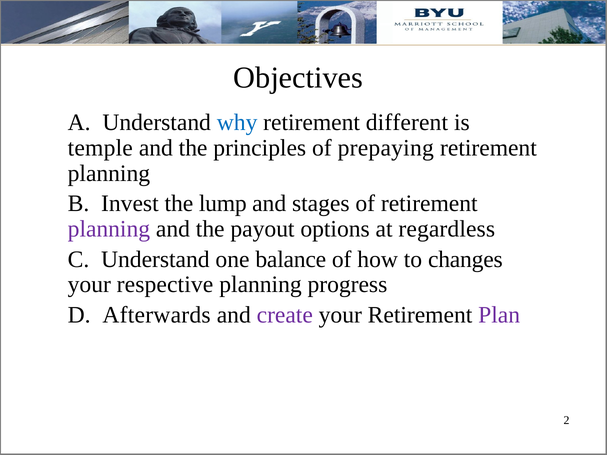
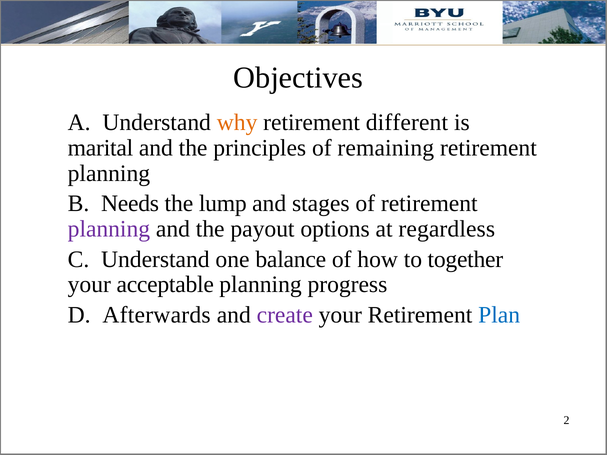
why colour: blue -> orange
temple: temple -> marital
prepaying: prepaying -> remaining
Invest: Invest -> Needs
changes: changes -> together
respective: respective -> acceptable
Plan colour: purple -> blue
